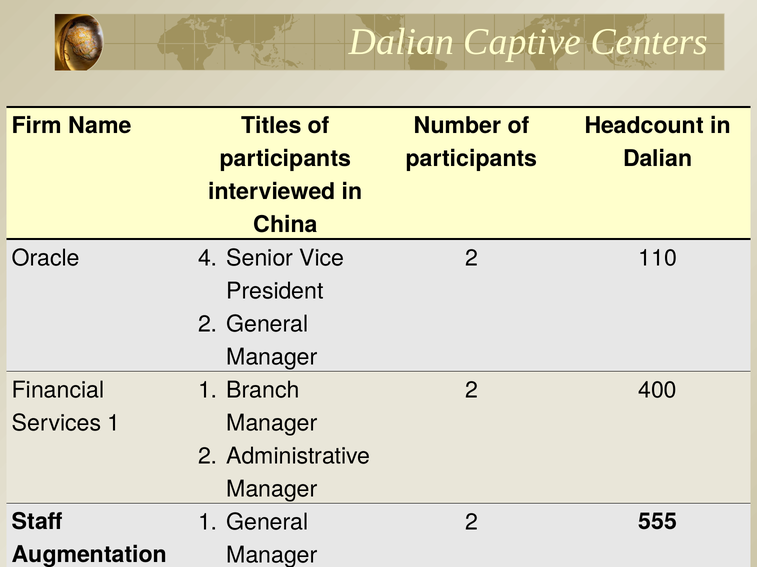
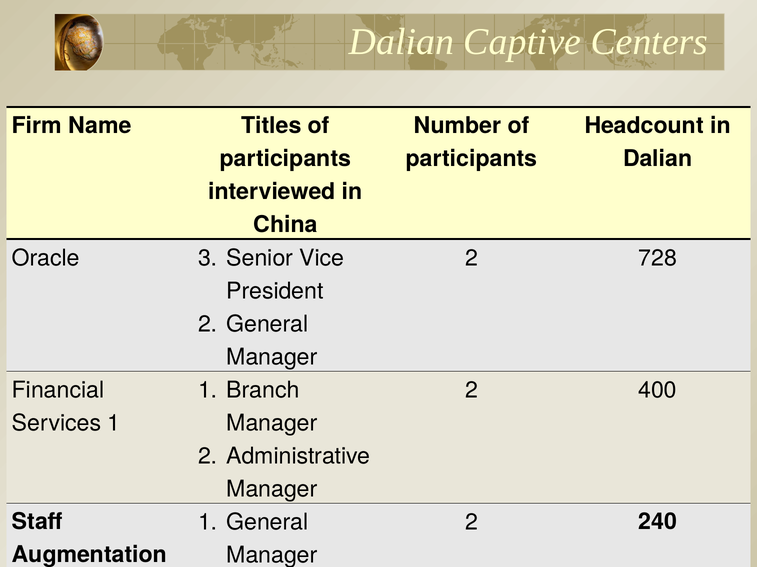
4: 4 -> 3
110: 110 -> 728
555: 555 -> 240
